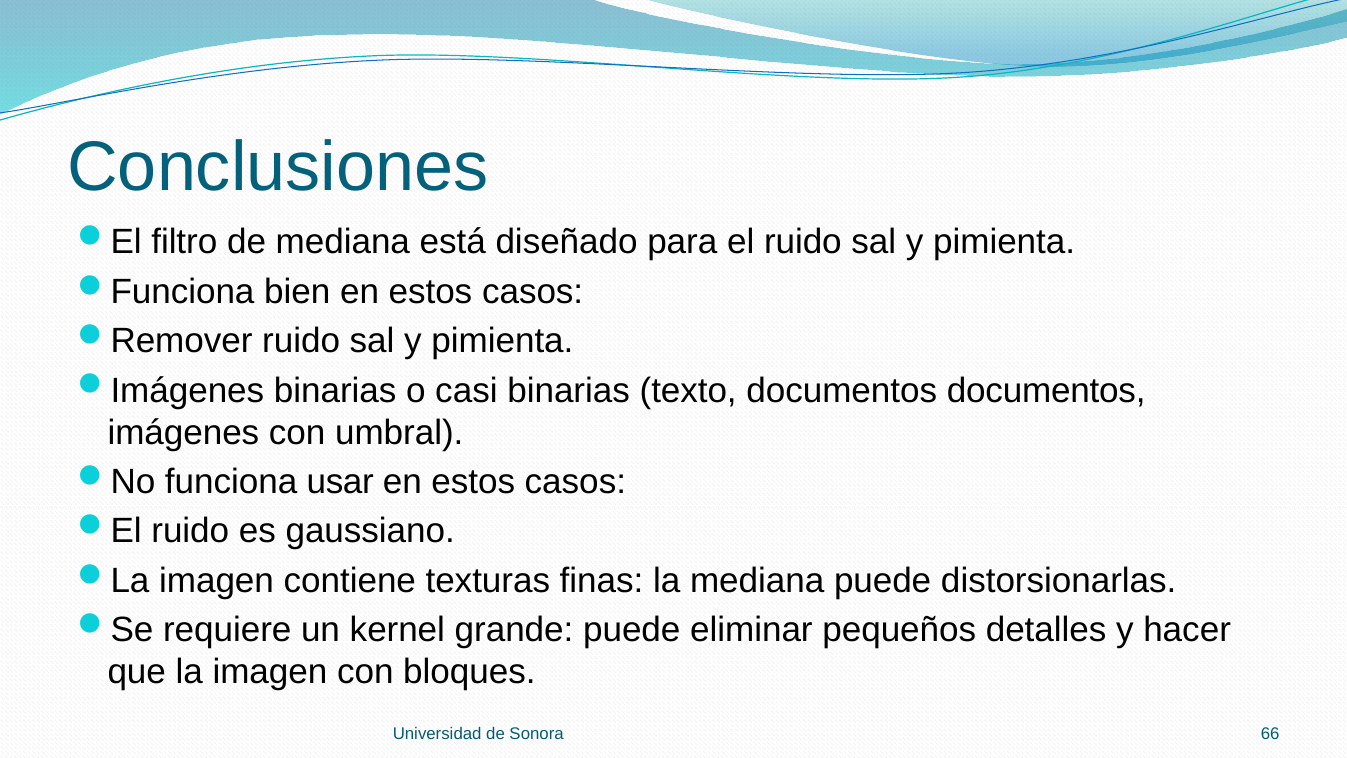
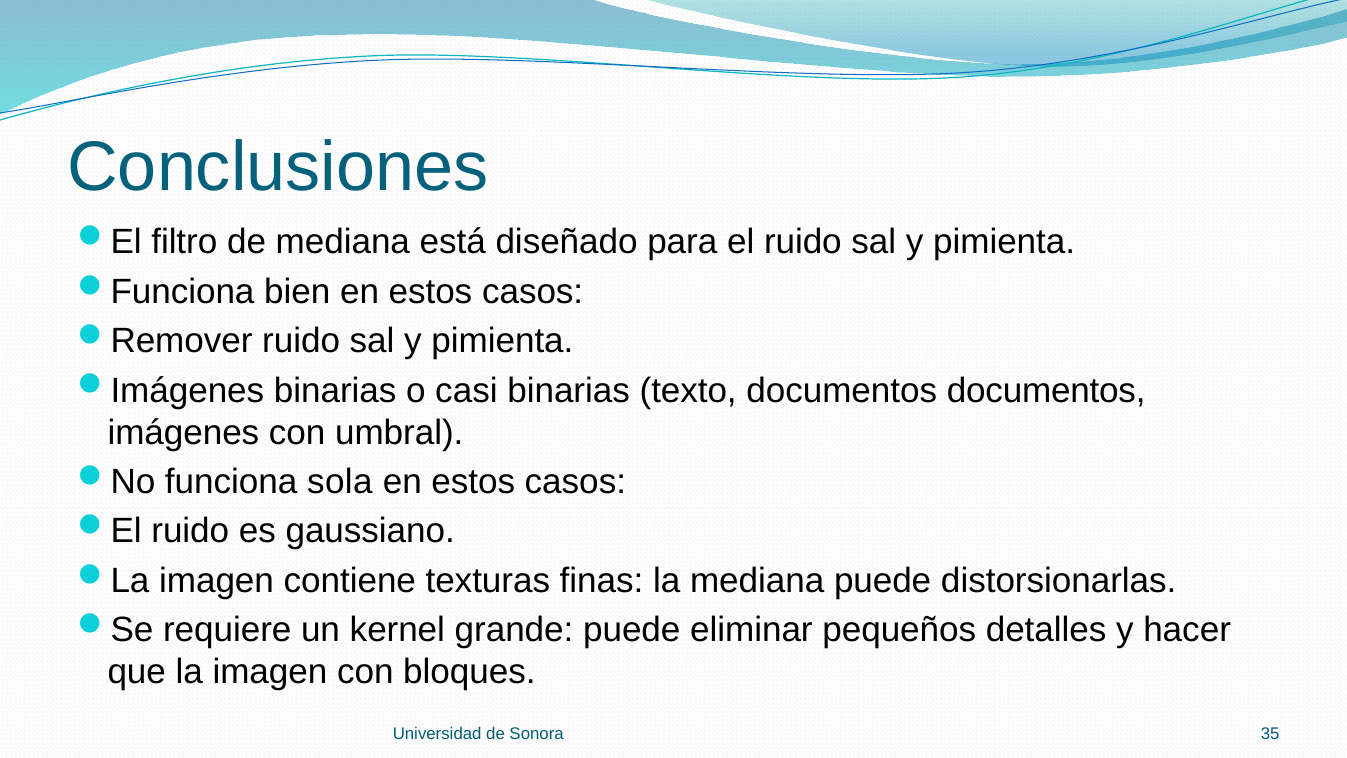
usar: usar -> sola
66: 66 -> 35
